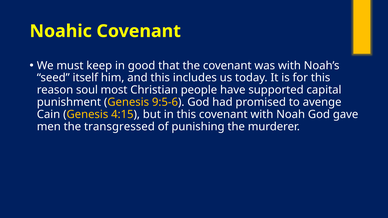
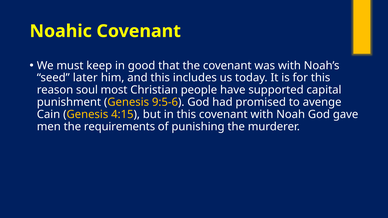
itself: itself -> later
transgressed: transgressed -> requirements
